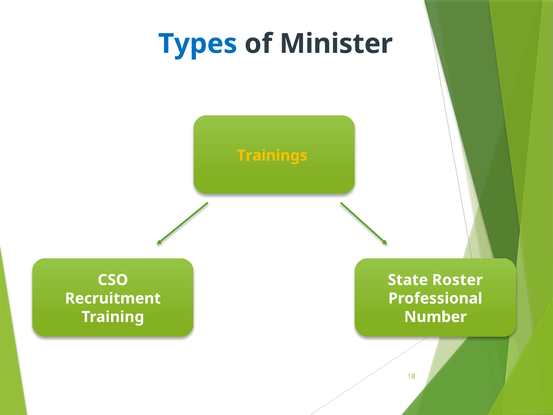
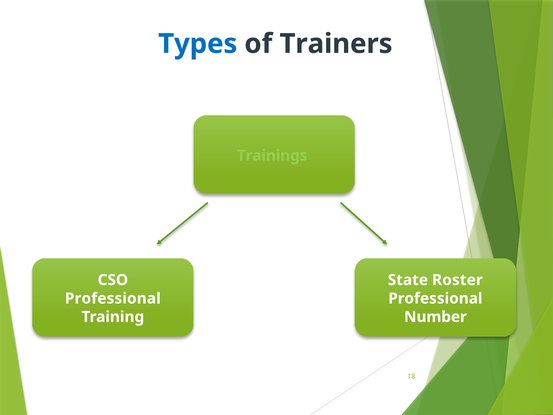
Minister: Minister -> Trainers
Trainings colour: yellow -> light green
Recruitment at (113, 298): Recruitment -> Professional
